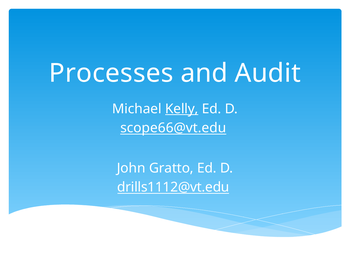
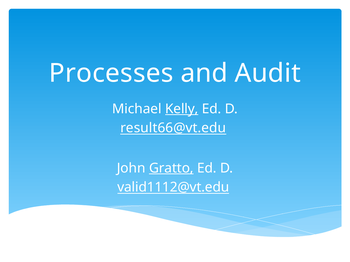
scope66@vt.edu: scope66@vt.edu -> result66@vt.edu
Gratto underline: none -> present
drills1112@vt.edu: drills1112@vt.edu -> valid1112@vt.edu
